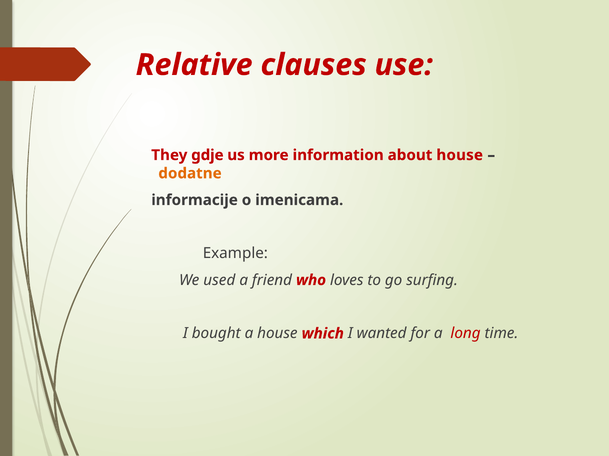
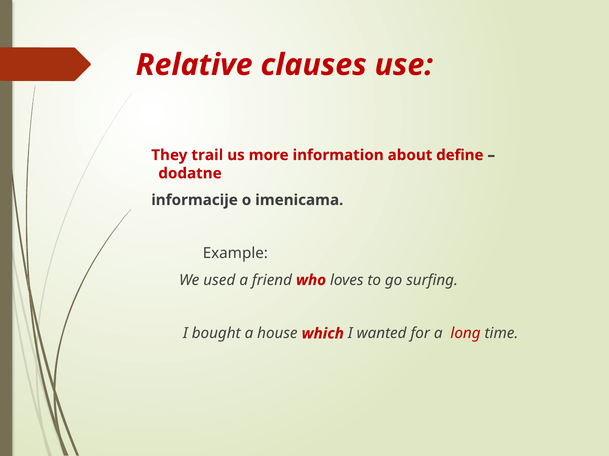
gdje: gdje -> trail
about house: house -> define
dodatne colour: orange -> red
